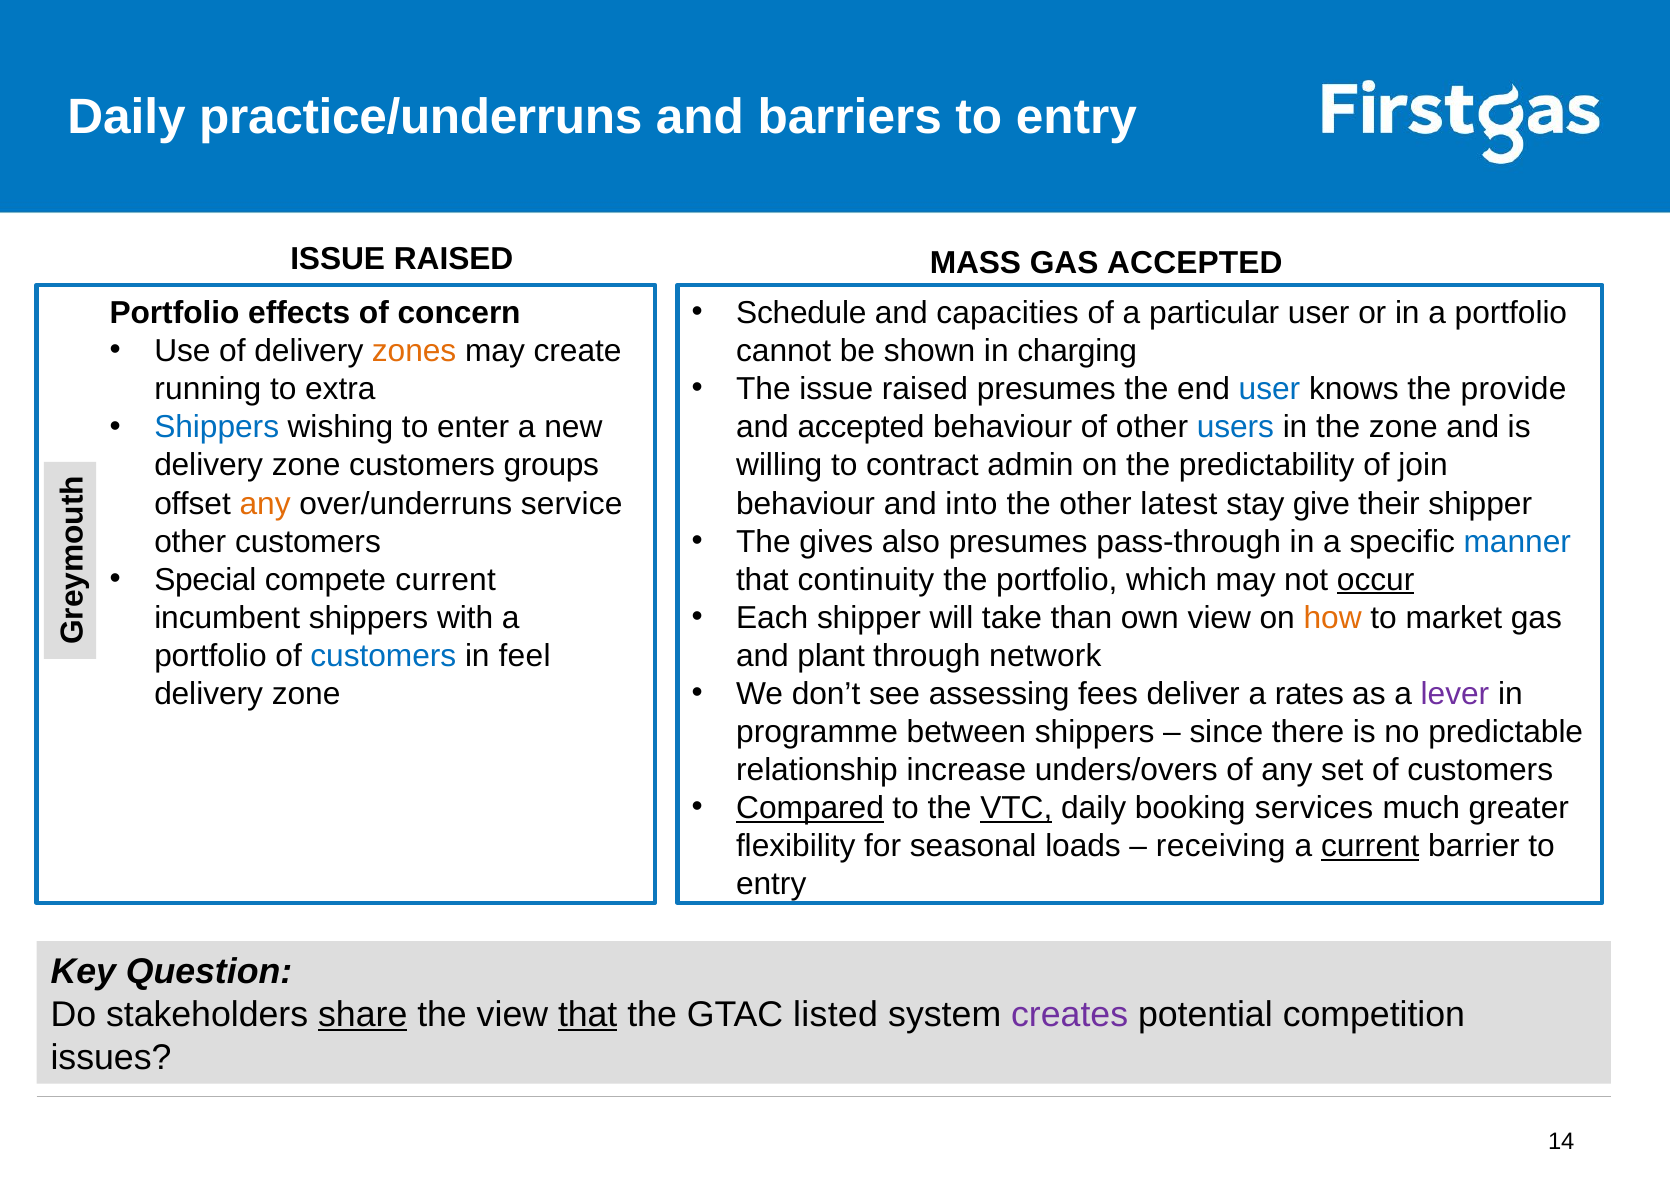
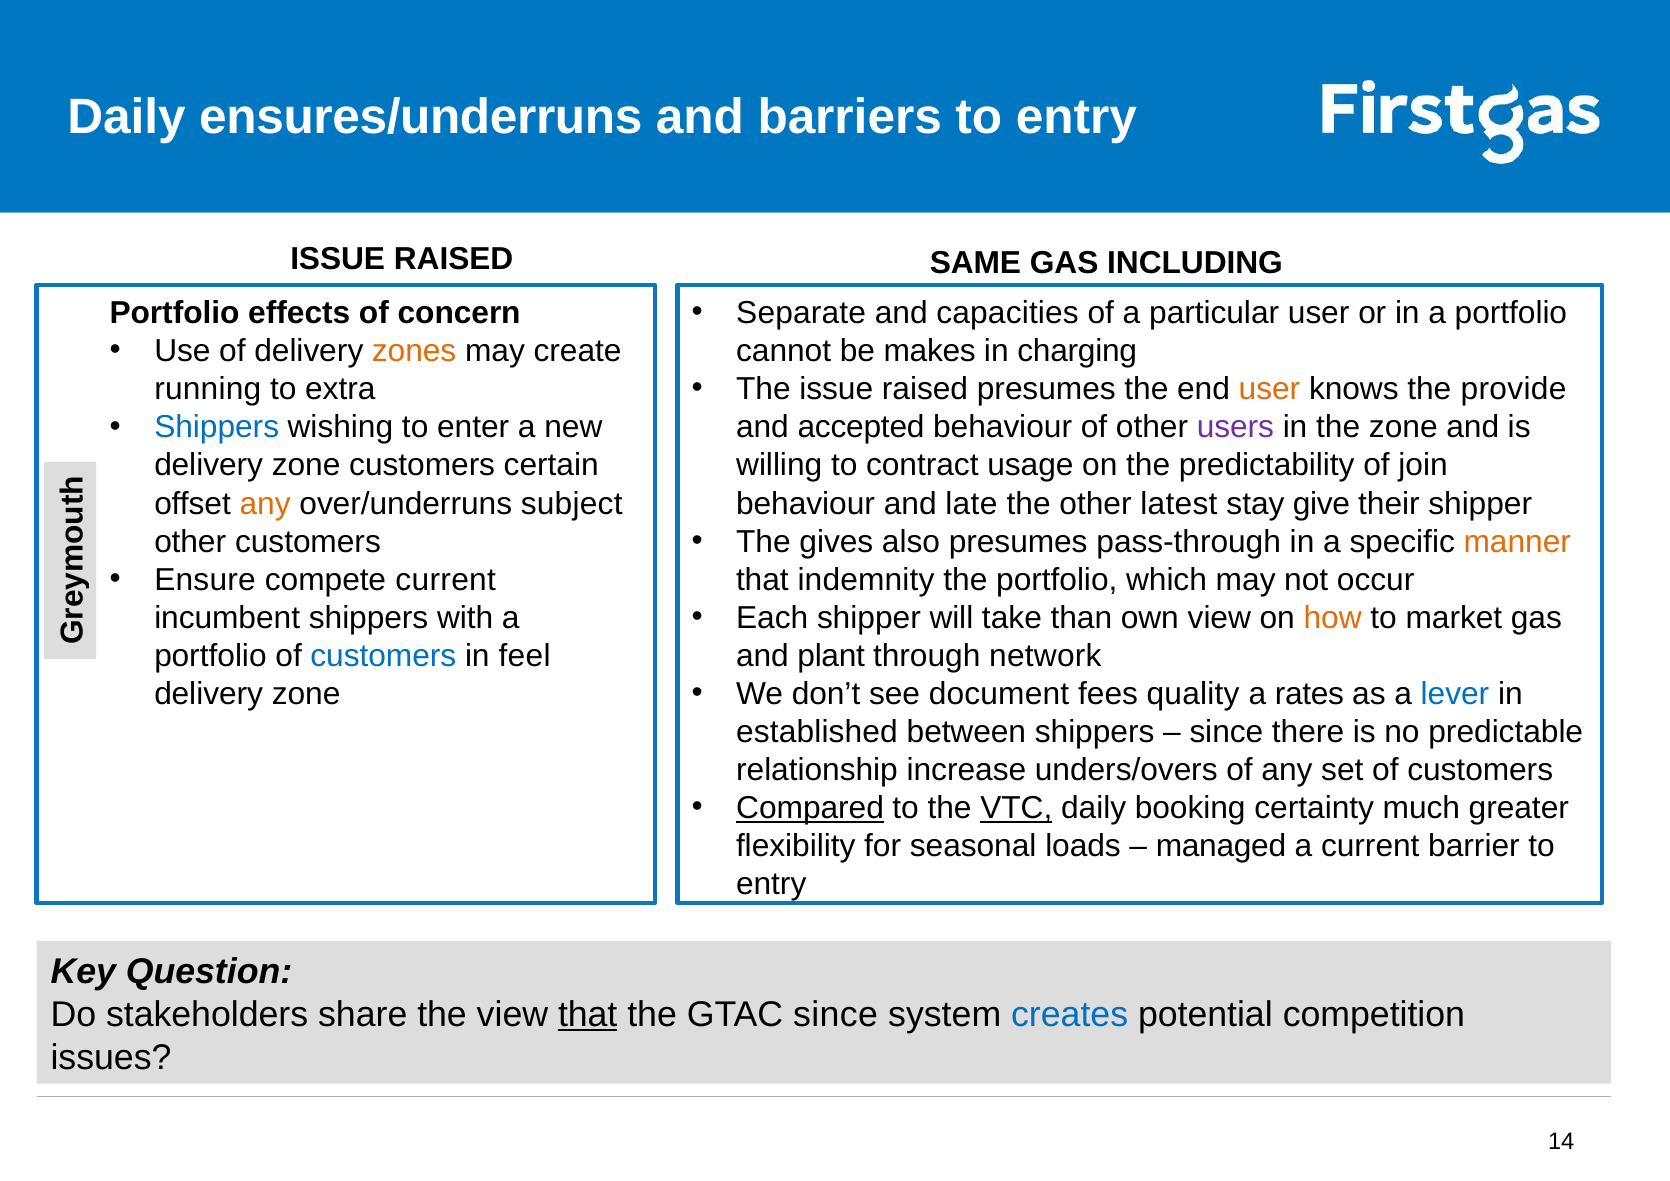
practice/underruns: practice/underruns -> ensures/underruns
MASS: MASS -> SAME
GAS ACCEPTED: ACCEPTED -> INCLUDING
Schedule: Schedule -> Separate
shown: shown -> makes
user at (1269, 389) colour: blue -> orange
users colour: blue -> purple
groups: groups -> certain
admin: admin -> usage
service: service -> subject
into: into -> late
manner colour: blue -> orange
Special: Special -> Ensure
continuity: continuity -> indemnity
occur underline: present -> none
assessing: assessing -> document
deliver: deliver -> quality
lever colour: purple -> blue
programme: programme -> established
services: services -> certainty
receiving: receiving -> managed
current at (1370, 846) underline: present -> none
share underline: present -> none
GTAC listed: listed -> since
creates colour: purple -> blue
